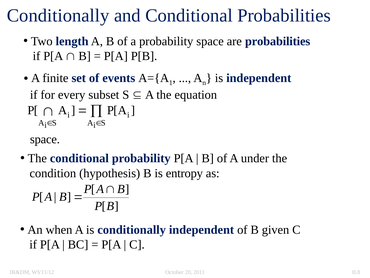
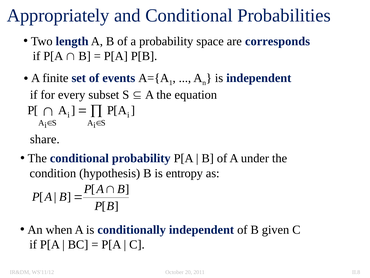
Conditionally at (58, 15): Conditionally -> Appropriately
are probabilities: probabilities -> corresponds
space at (45, 139): space -> share
